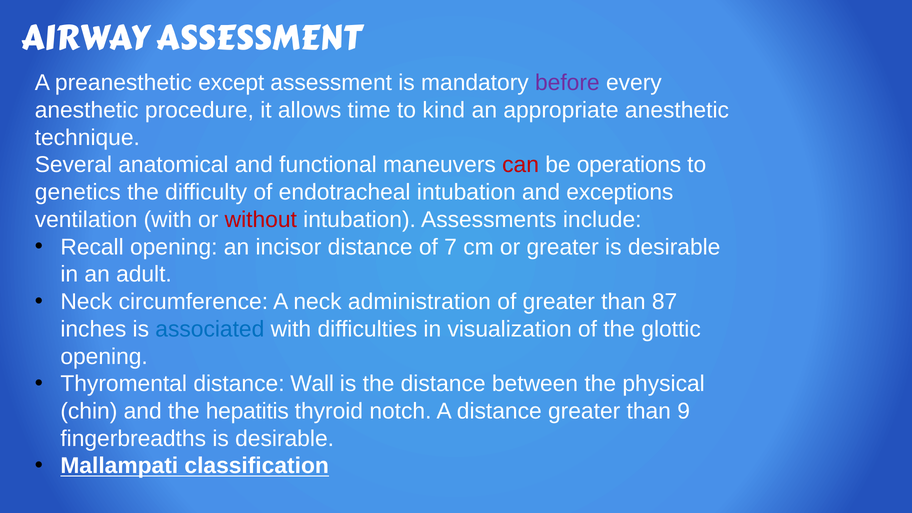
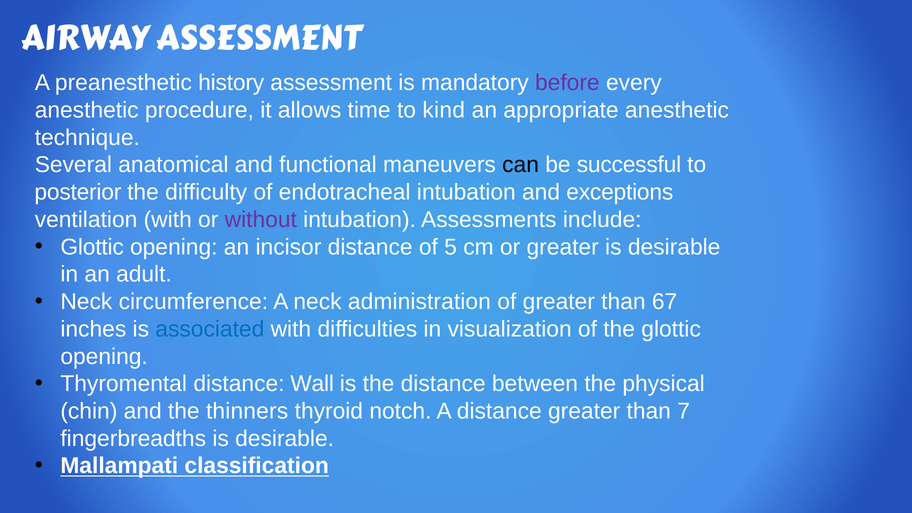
except: except -> history
can colour: red -> black
operations: operations -> successful
genetics: genetics -> posterior
without colour: red -> purple
Recall at (92, 247): Recall -> Glottic
7: 7 -> 5
87: 87 -> 67
hepatitis: hepatitis -> thinners
than 9: 9 -> 7
